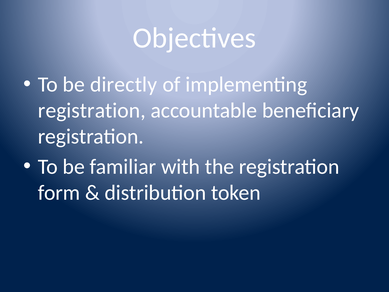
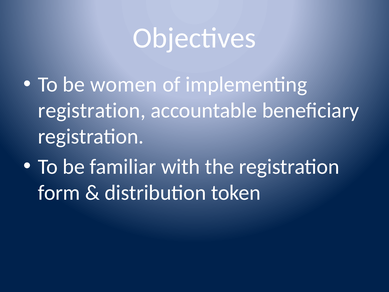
directly: directly -> women
